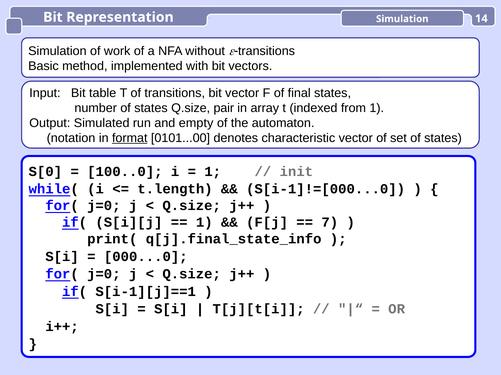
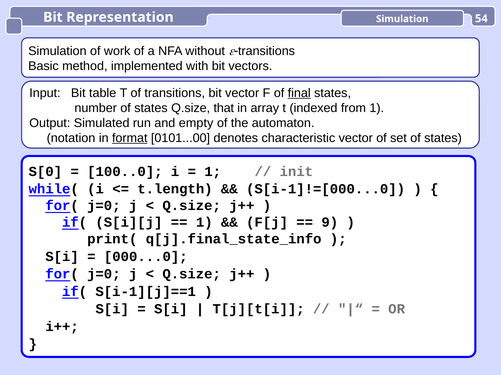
14: 14 -> 54
final underline: none -> present
pair: pair -> that
7: 7 -> 9
